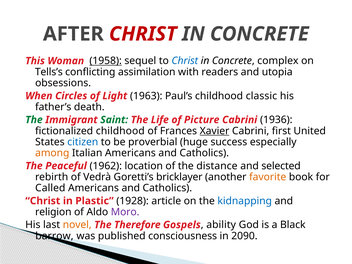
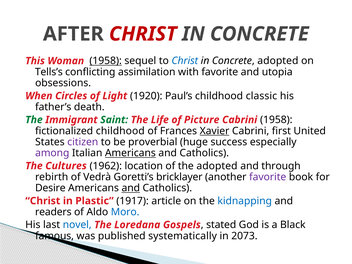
Concrete complex: complex -> adopted
with readers: readers -> favorite
1963: 1963 -> 1920
Cabrini 1936: 1936 -> 1958
citizen colour: blue -> purple
among colour: orange -> purple
Americans at (130, 153) underline: none -> present
Peaceful: Peaceful -> Cultures
the distance: distance -> adopted
selected: selected -> through
favorite at (268, 177) colour: orange -> purple
Called: Called -> Desire
and at (131, 188) underline: none -> present
1928: 1928 -> 1917
religion: religion -> readers
Moro colour: purple -> blue
novel colour: orange -> blue
Therefore: Therefore -> Loredana
ability: ability -> stated
barrow: barrow -> famous
consciousness: consciousness -> systematically
2090: 2090 -> 2073
